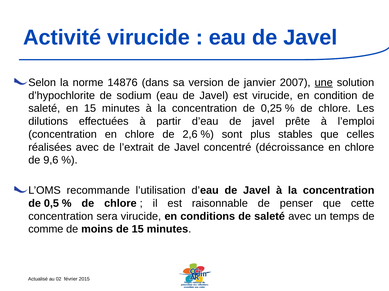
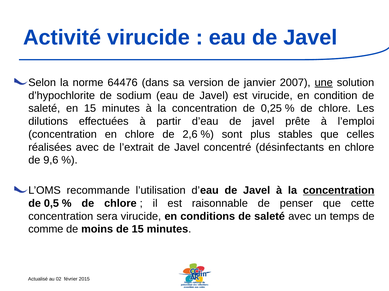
14876: 14876 -> 64476
décroissance: décroissance -> désinfectants
concentration at (339, 191) underline: none -> present
